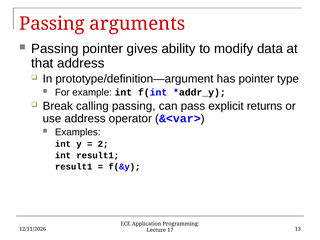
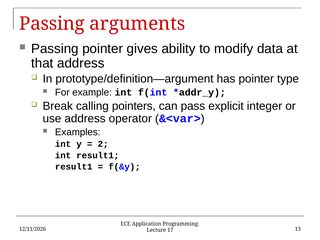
calling passing: passing -> pointers
returns: returns -> integer
